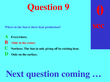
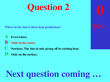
Question 9: 9 -> 2
